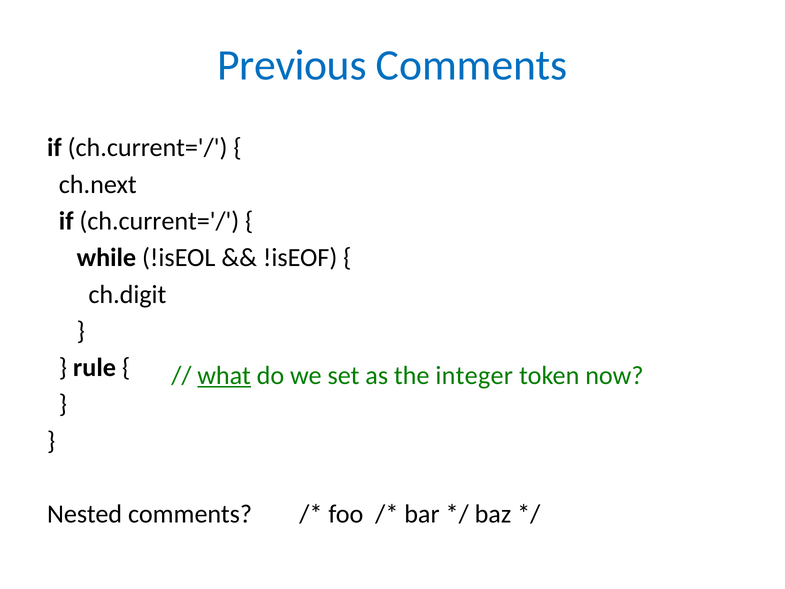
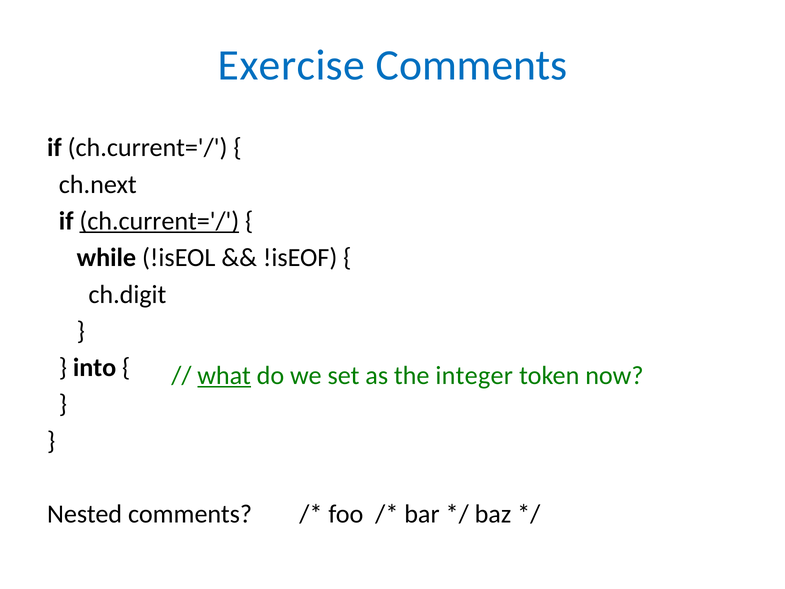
Previous: Previous -> Exercise
ch.current='/ at (159, 221) underline: none -> present
rule: rule -> into
